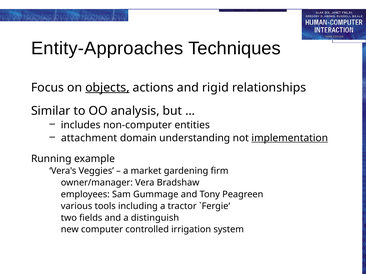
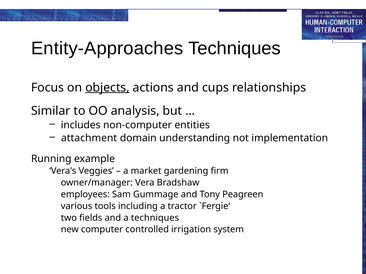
rigid: rigid -> cups
implementation underline: present -> none
a distinguish: distinguish -> techniques
